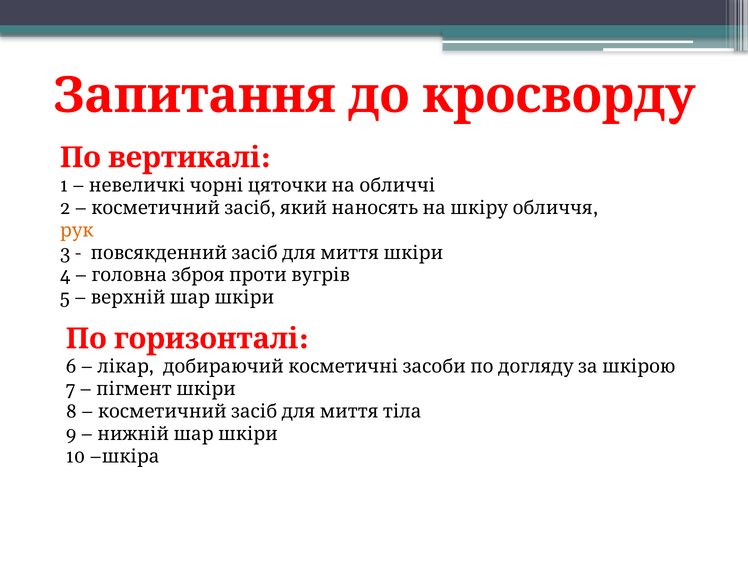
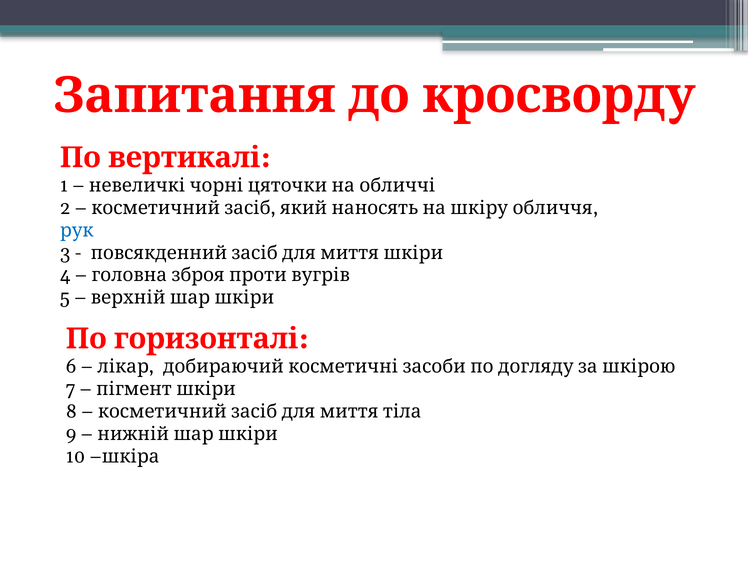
рук colour: orange -> blue
